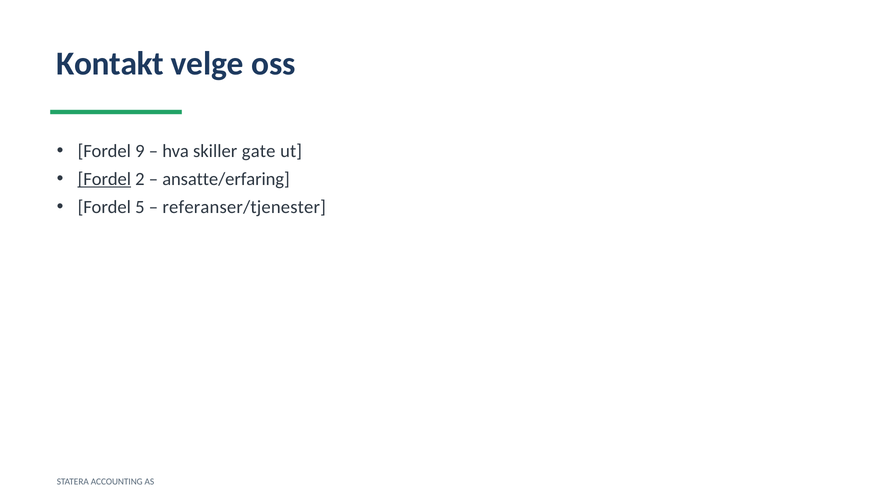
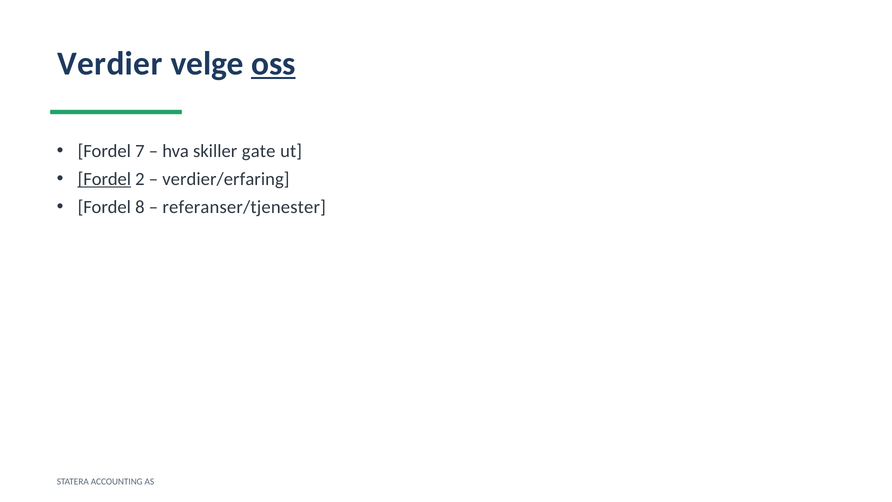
Kontakt: Kontakt -> Verdier
oss underline: none -> present
9: 9 -> 7
ansatte/erfaring: ansatte/erfaring -> verdier/erfaring
5: 5 -> 8
